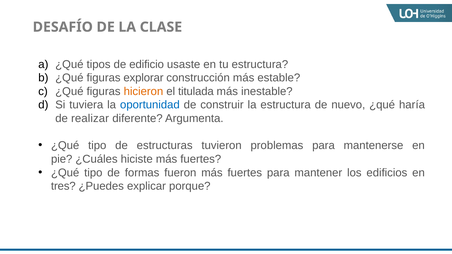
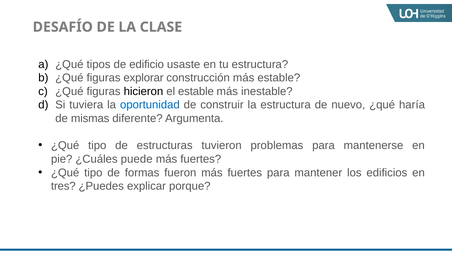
hicieron colour: orange -> black
el titulada: titulada -> estable
realizar: realizar -> mismas
hiciste: hiciste -> puede
